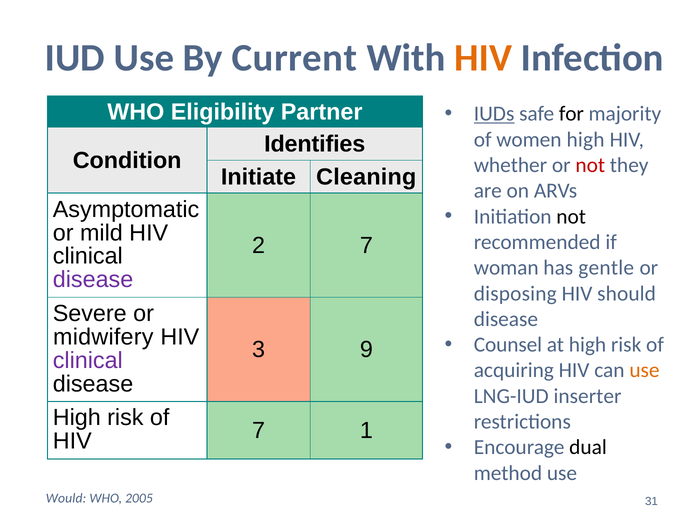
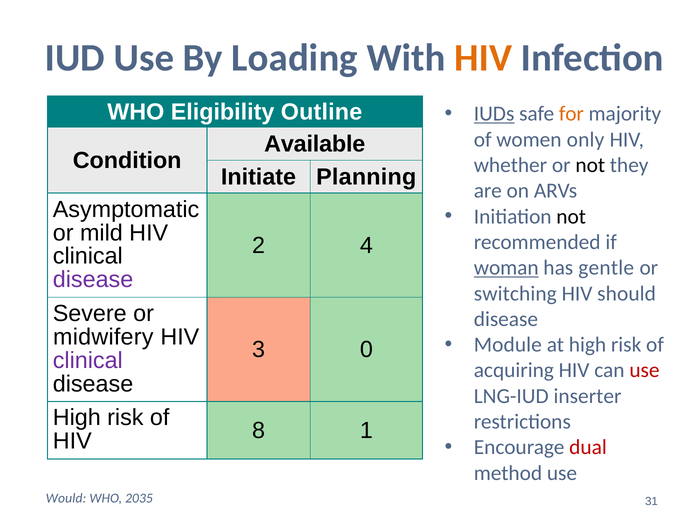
Current: Current -> Loading
Partner: Partner -> Outline
for colour: black -> orange
women high: high -> only
Identifies: Identifies -> Available
not at (590, 165) colour: red -> black
Cleaning: Cleaning -> Planning
2 7: 7 -> 4
woman underline: none -> present
disposing: disposing -> switching
Counsel: Counsel -> Module
9: 9 -> 0
use at (644, 370) colour: orange -> red
HIV 7: 7 -> 8
dual colour: black -> red
2005: 2005 -> 2035
